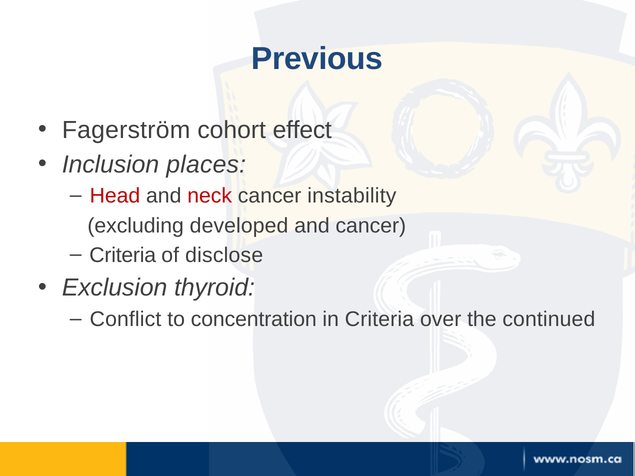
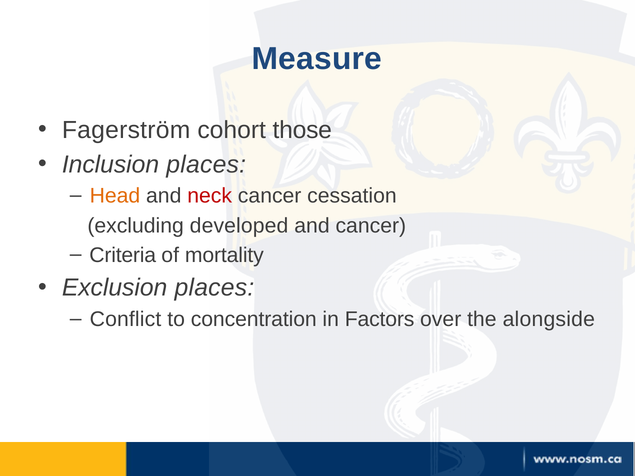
Previous: Previous -> Measure
effect: effect -> those
Head colour: red -> orange
instability: instability -> cessation
disclose: disclose -> mortality
Exclusion thyroid: thyroid -> places
in Criteria: Criteria -> Factors
continued: continued -> alongside
